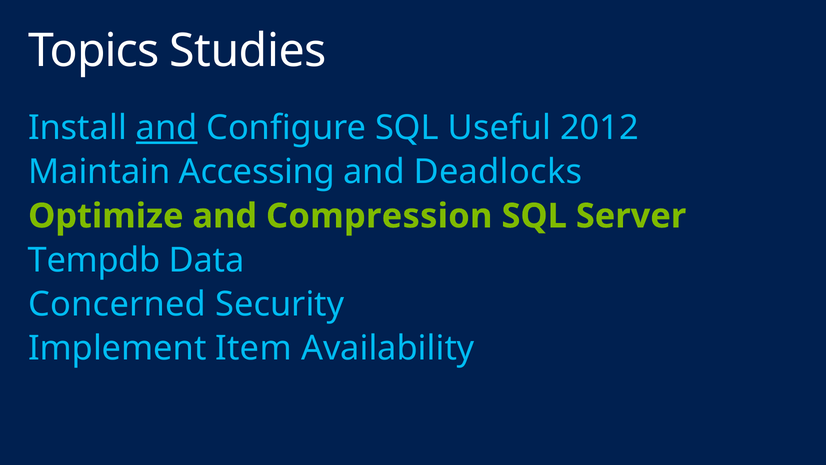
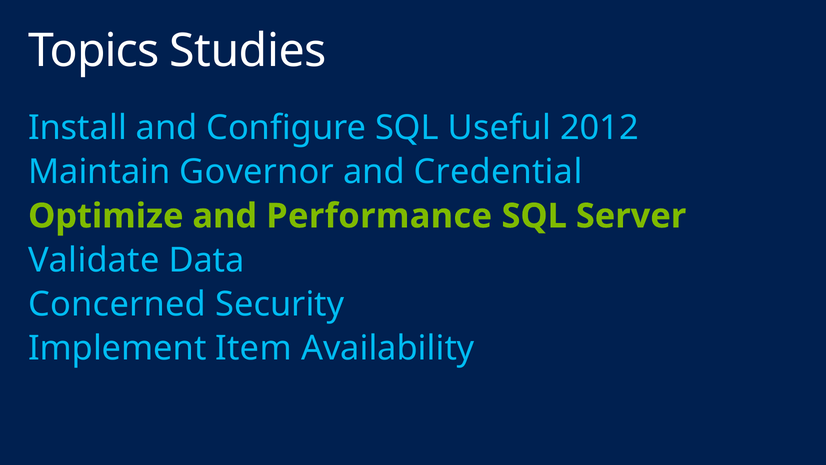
and at (167, 128) underline: present -> none
Accessing: Accessing -> Governor
Deadlocks: Deadlocks -> Credential
Compression: Compression -> Performance
Tempdb: Tempdb -> Validate
